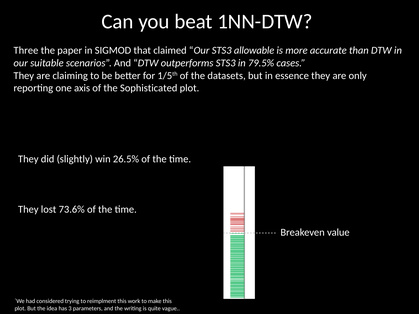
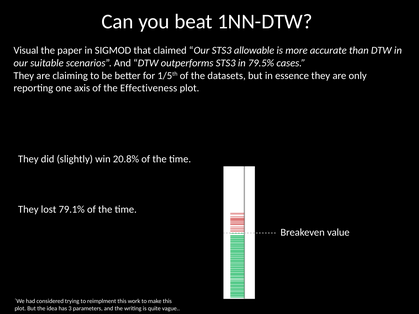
Three: Three -> Visual
Sophisticated: Sophisticated -> Effectiveness
26.5%: 26.5% -> 20.8%
73.6%: 73.6% -> 79.1%
